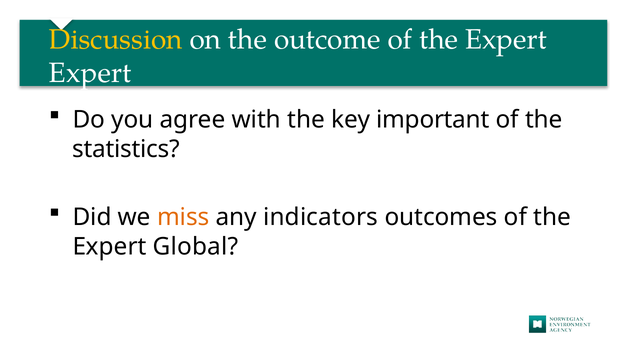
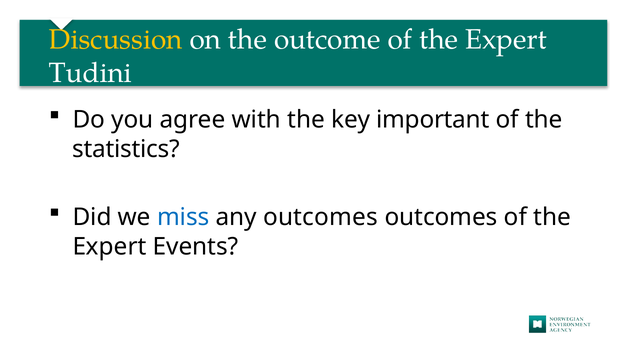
Expert at (90, 73): Expert -> Tudini
miss colour: orange -> blue
any indicators: indicators -> outcomes
Global: Global -> Events
